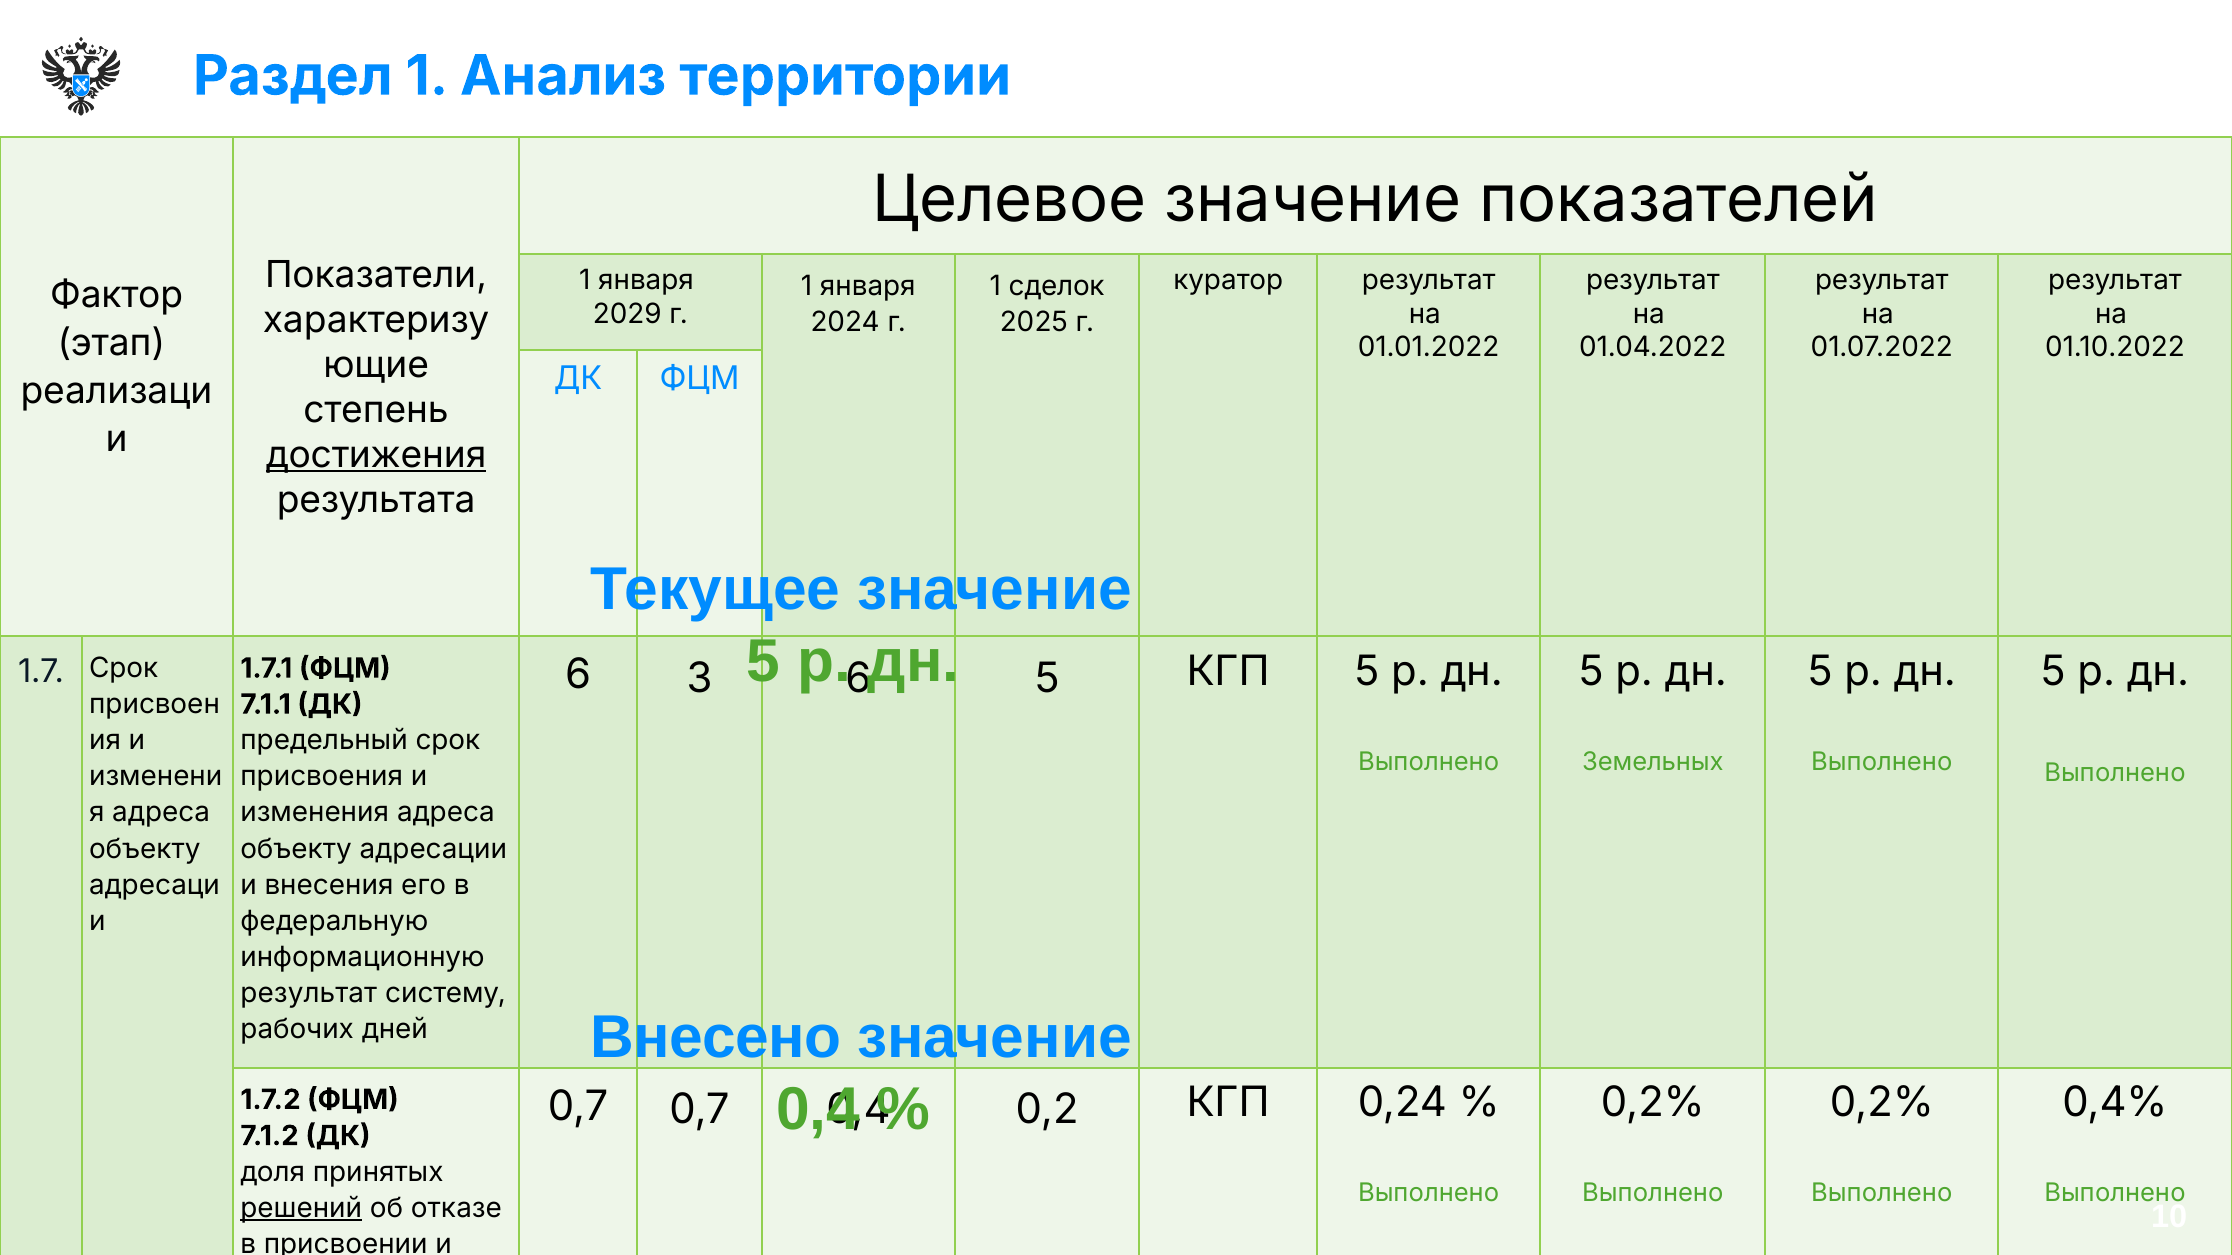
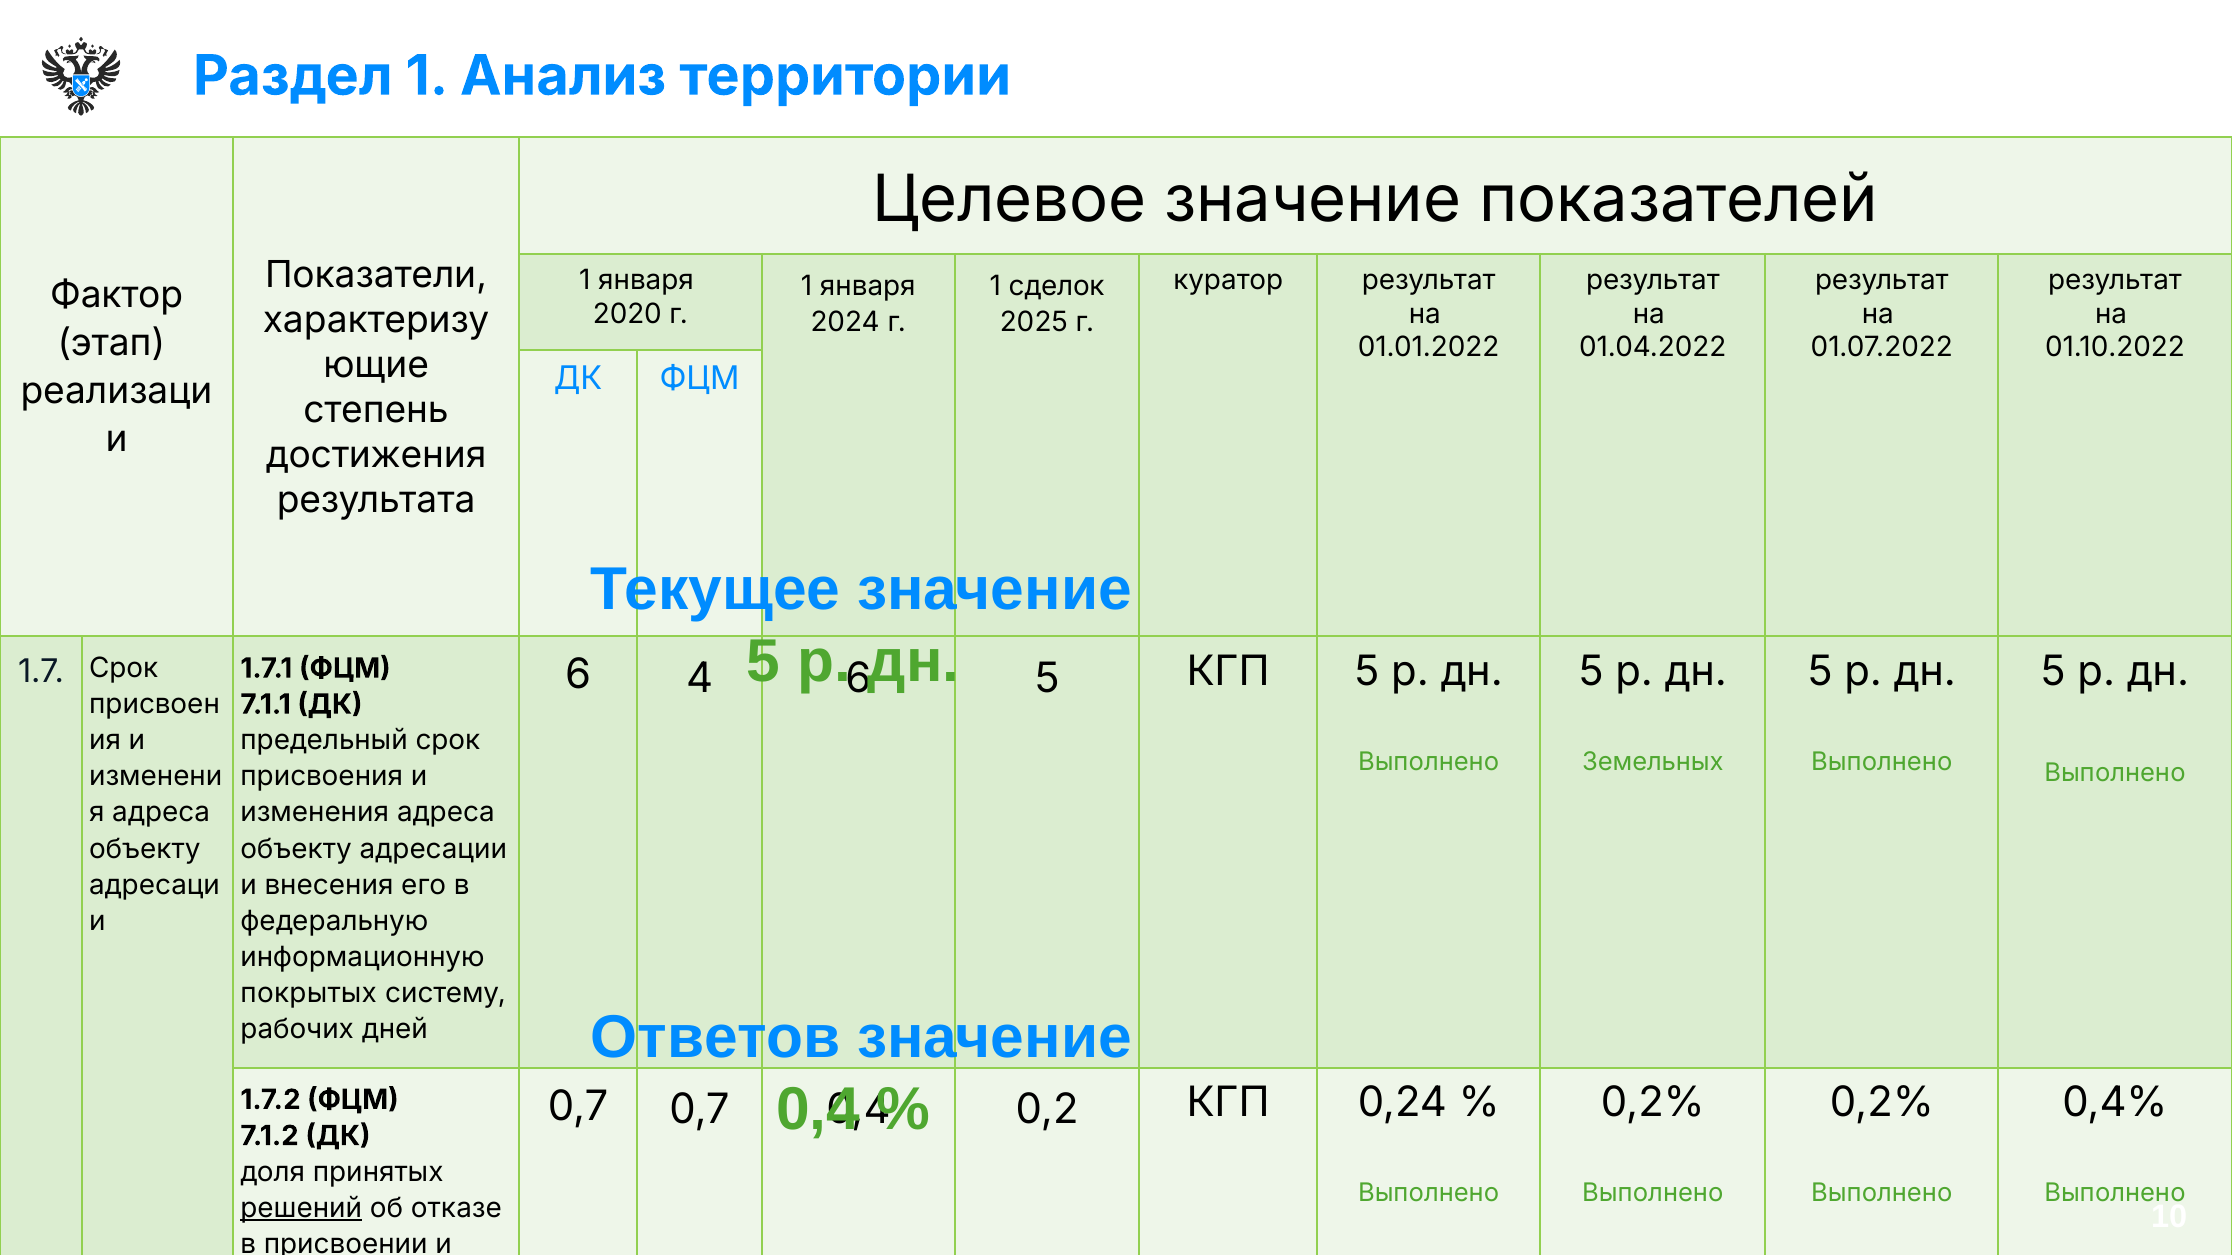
2029: 2029 -> 2020
достижения underline: present -> none
3: 3 -> 4
результат at (309, 994): результат -> покрытых
Внесено: Внесено -> Ответов
